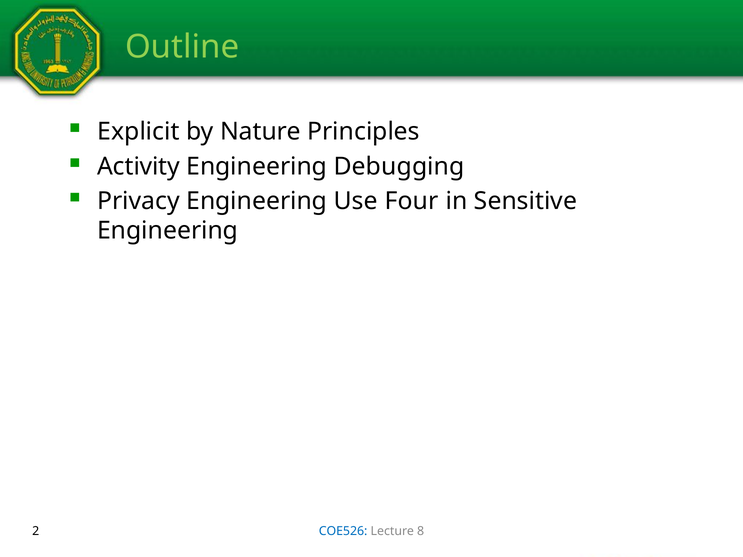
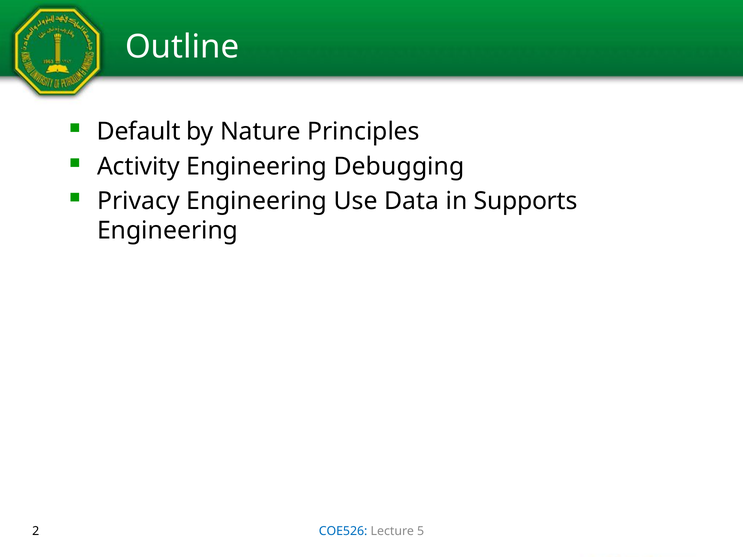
Outline colour: light green -> white
Explicit: Explicit -> Default
Four: Four -> Data
Sensitive: Sensitive -> Supports
8: 8 -> 5
